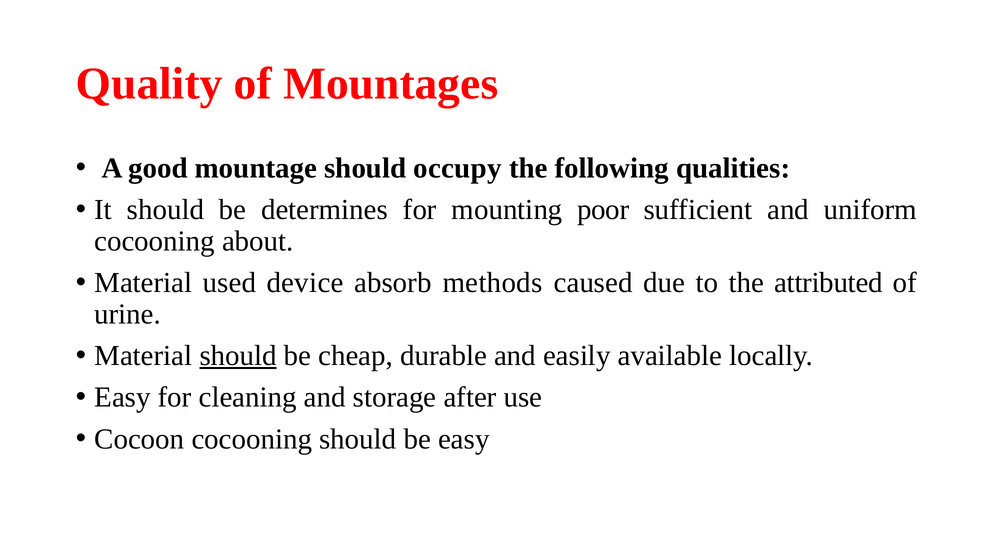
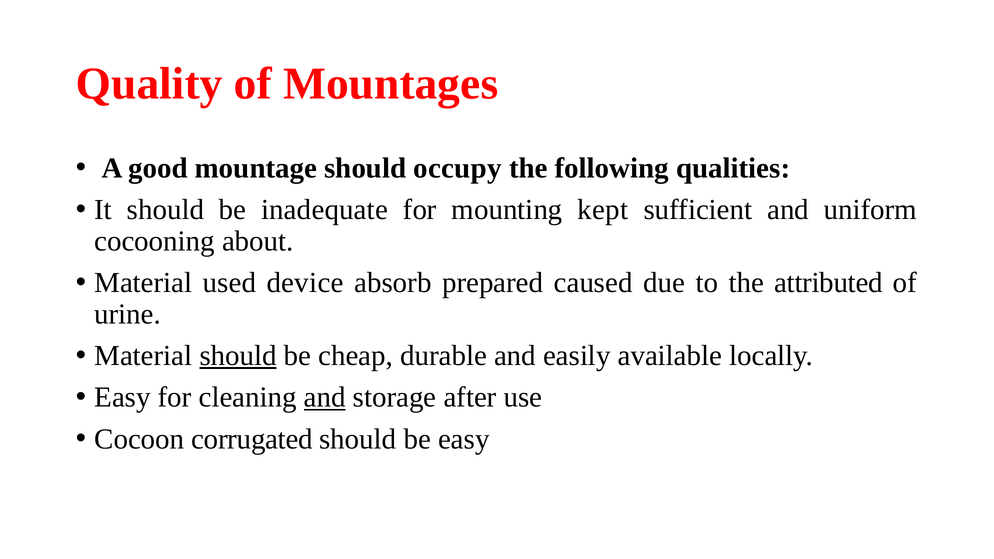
determines: determines -> inadequate
poor: poor -> kept
methods: methods -> prepared
and at (325, 397) underline: none -> present
Cocoon cocooning: cocooning -> corrugated
